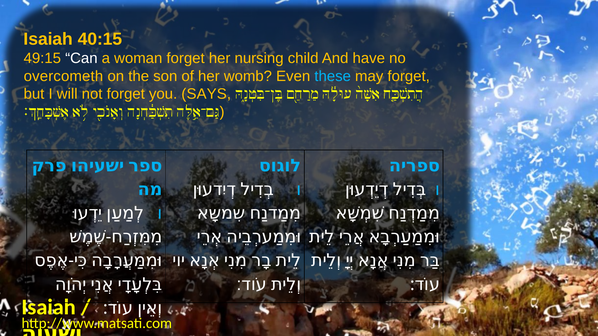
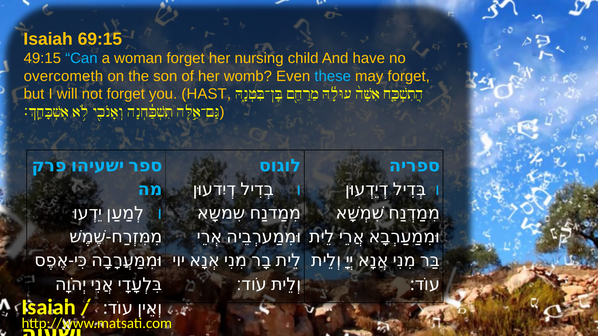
40:15: 40:15 -> 69:15
Can colour: white -> light blue
SAYS: SAYS -> HAST
